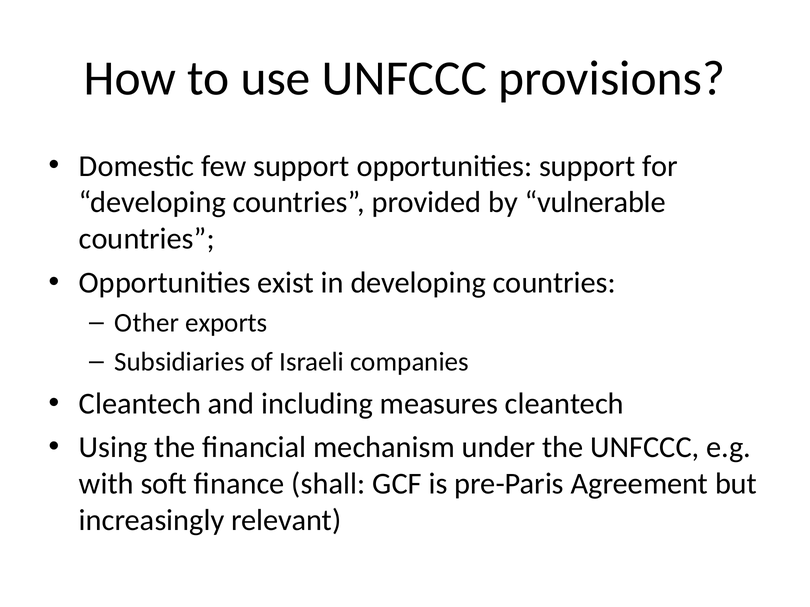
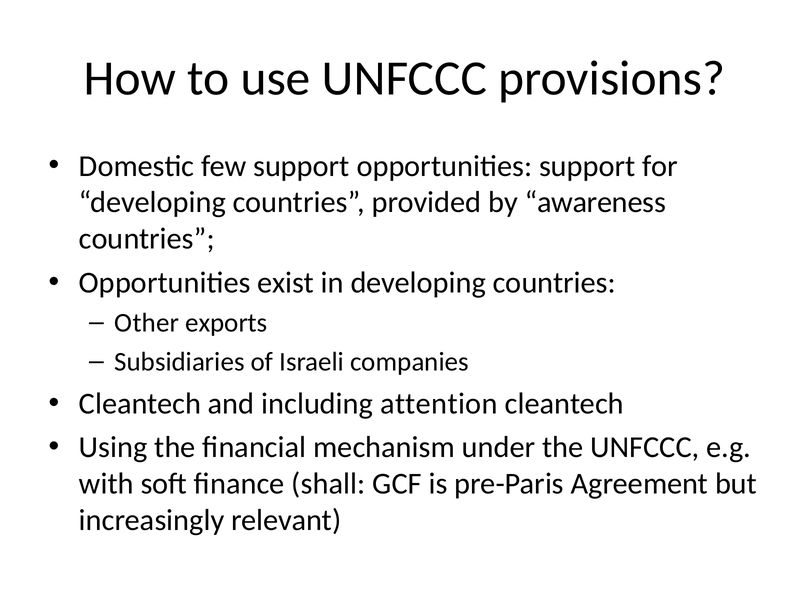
vulnerable: vulnerable -> awareness
measures: measures -> attention
